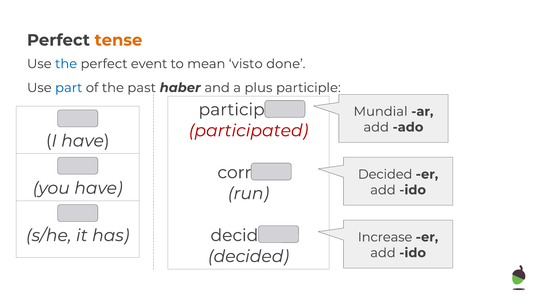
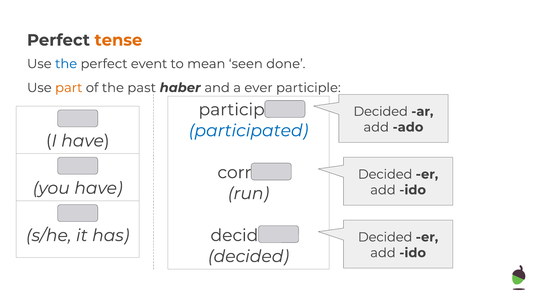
visto: visto -> seen
part colour: blue -> orange
plus: plus -> ever
Mundial at (381, 111): Mundial -> Decided
participated colour: red -> blue
Increase at (385, 237): Increase -> Decided
